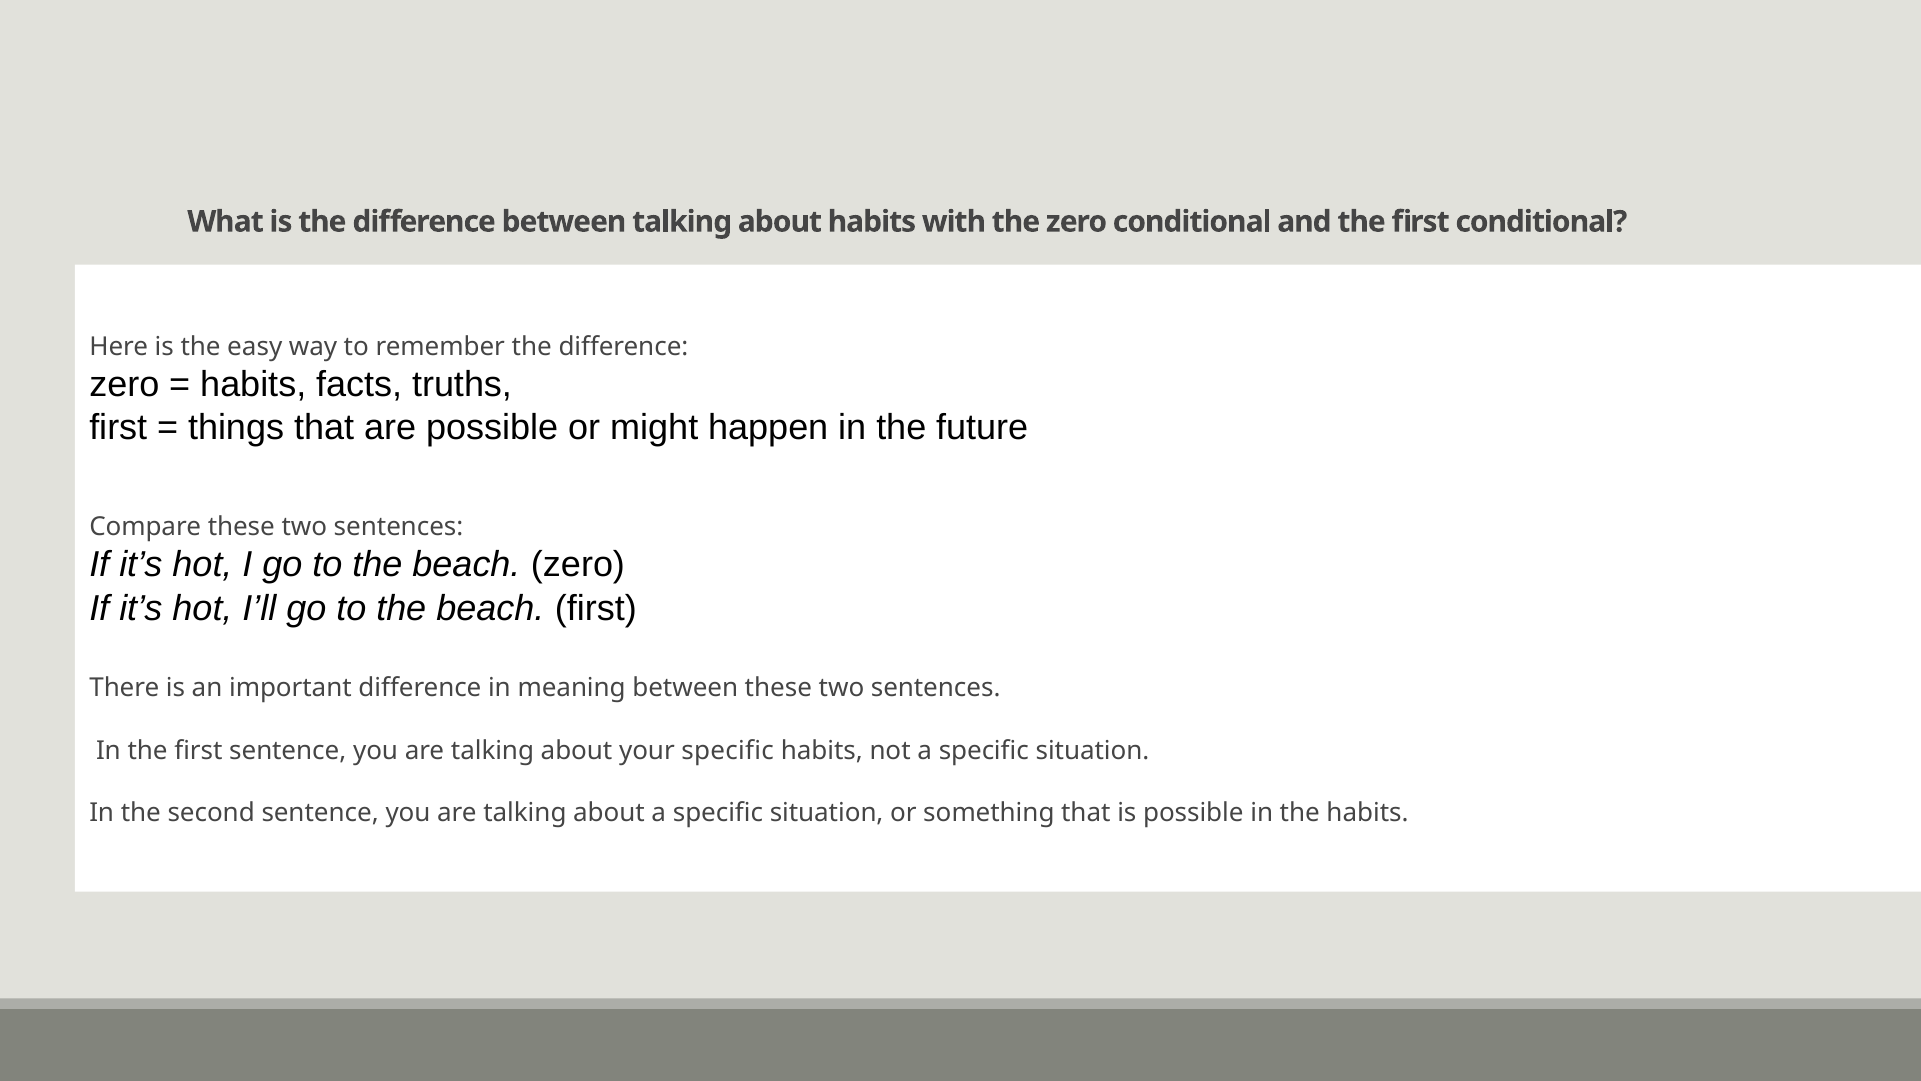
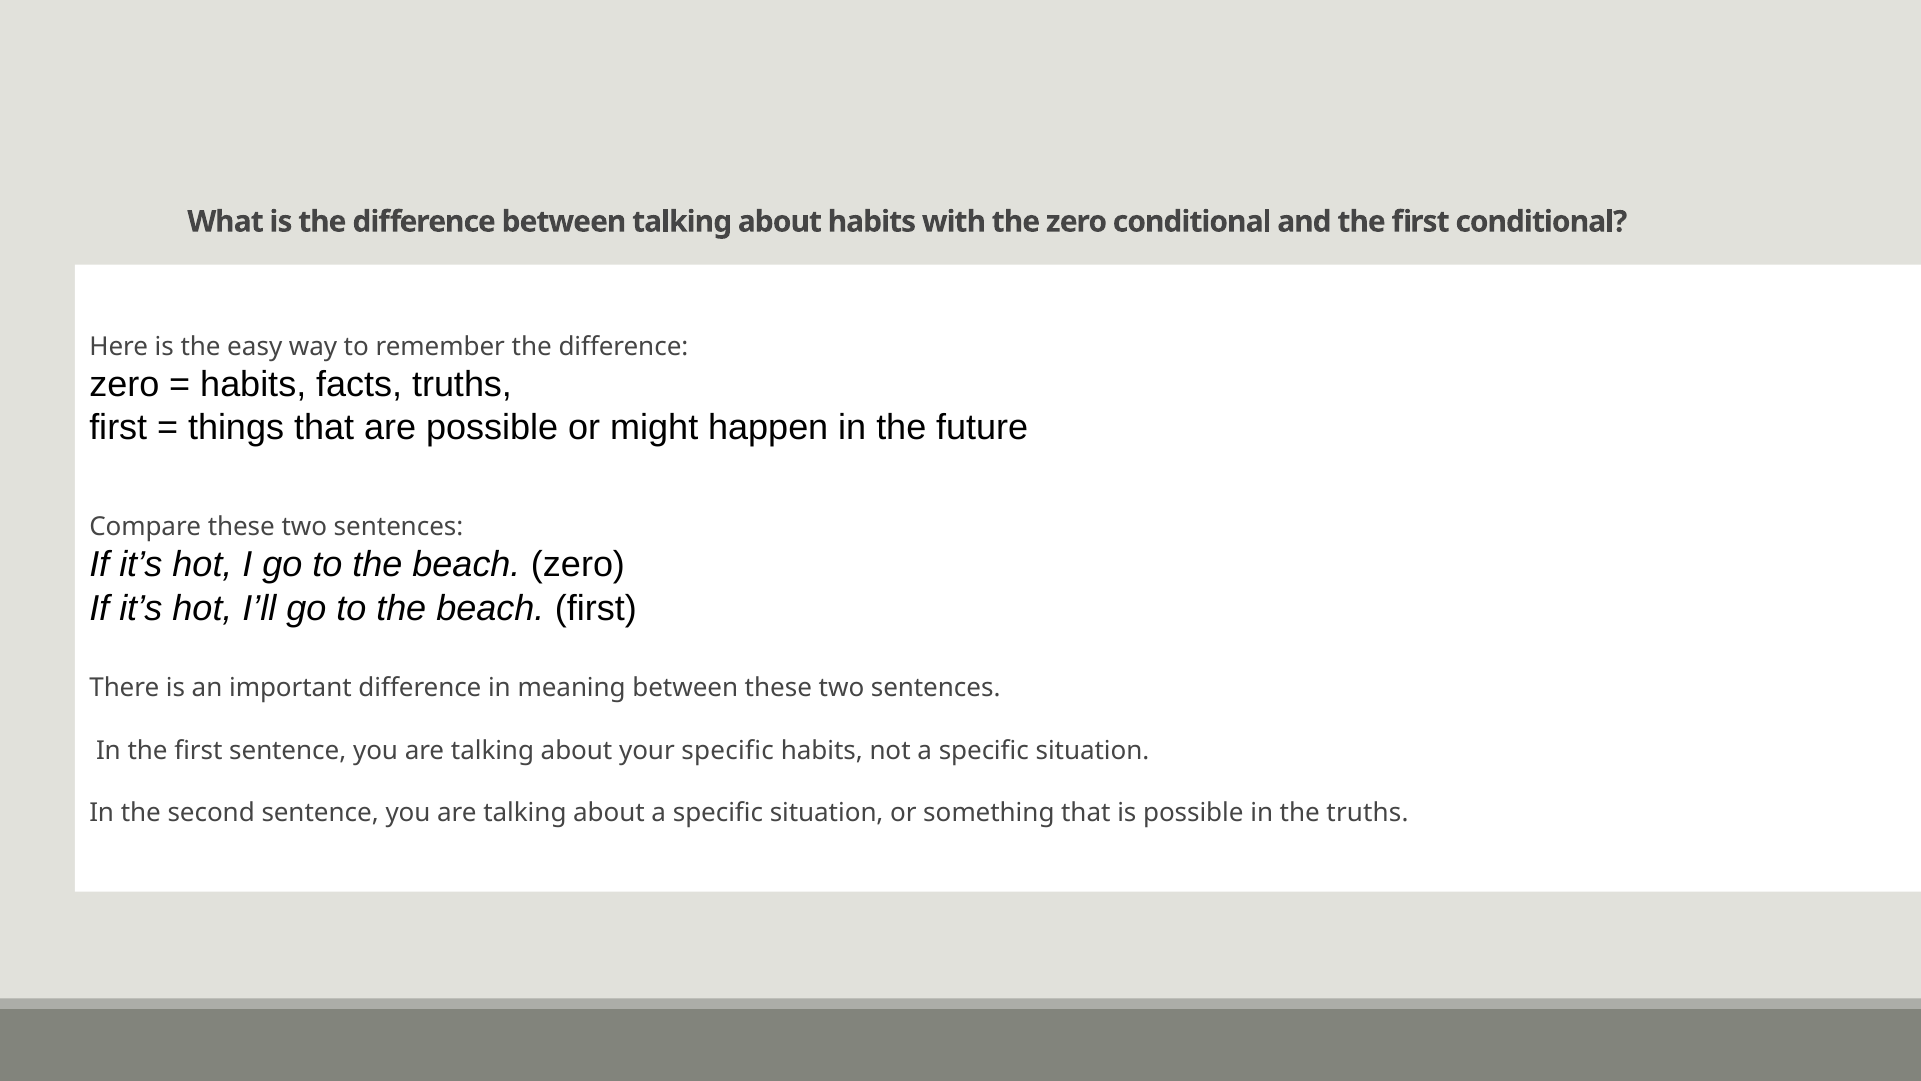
the habits: habits -> truths
